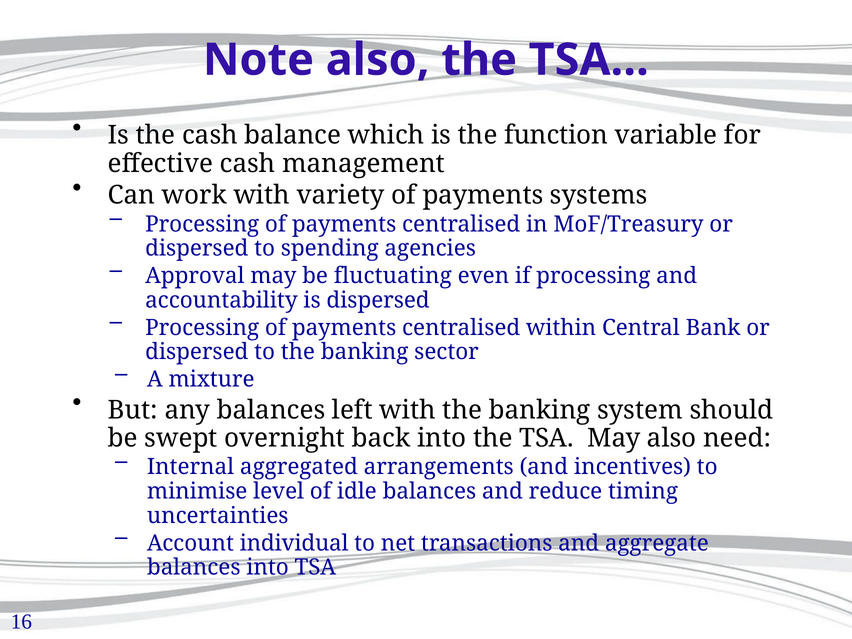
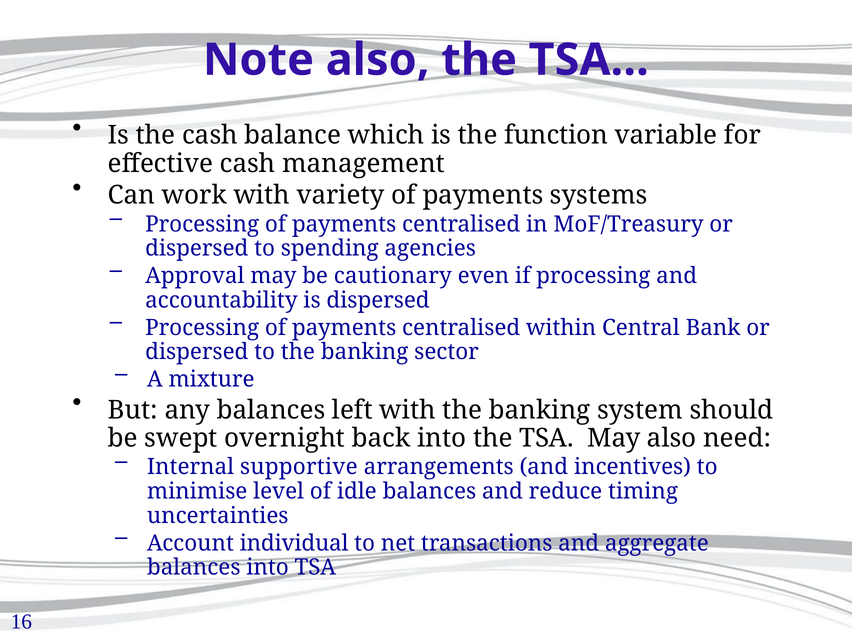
fluctuating: fluctuating -> cautionary
aggregated: aggregated -> supportive
